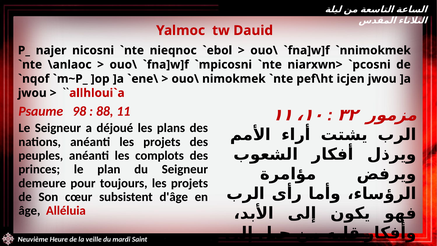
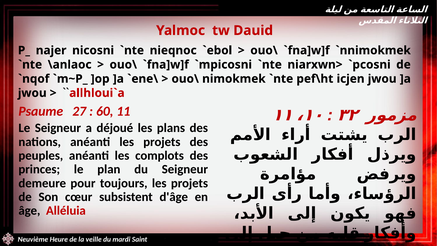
98: 98 -> 27
88: 88 -> 60
